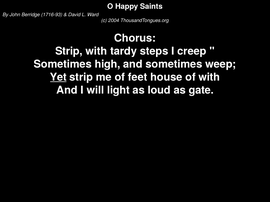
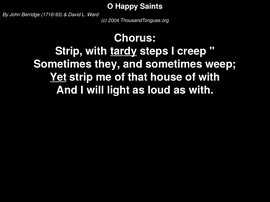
tardy underline: none -> present
high: high -> they
feet: feet -> that
as gate: gate -> with
